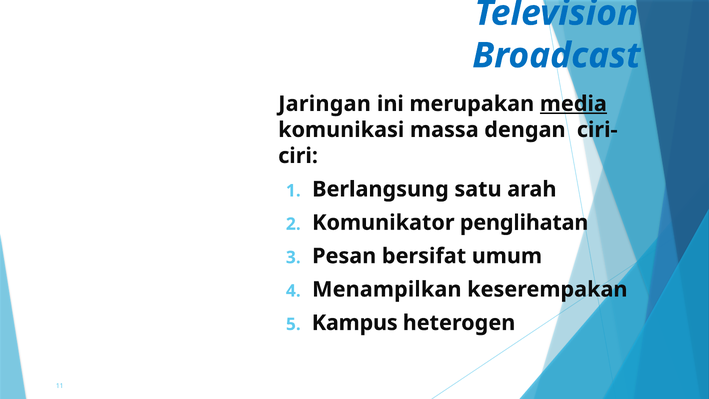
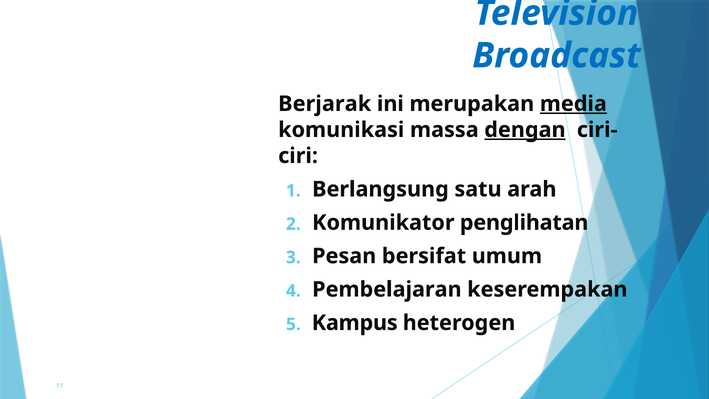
Jaringan: Jaringan -> Berjarak
dengan underline: none -> present
Menampilkan: Menampilkan -> Pembelajaran
